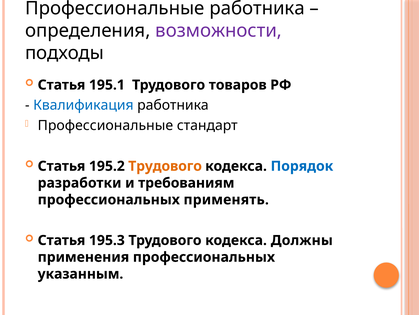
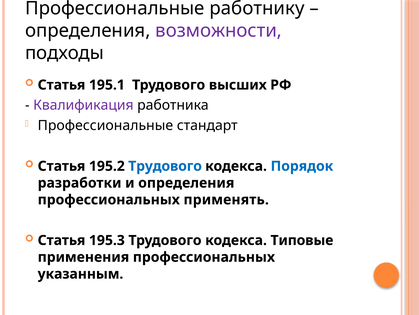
Профессиональные работника: работника -> работнику
товаров: товаров -> высших
Квалификация colour: blue -> purple
Трудового at (165, 166) colour: orange -> blue
и требованиям: требованиям -> определения
Должны: Должны -> Типовые
